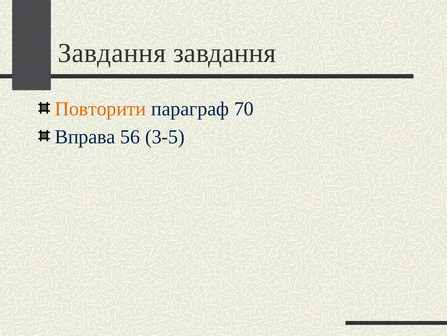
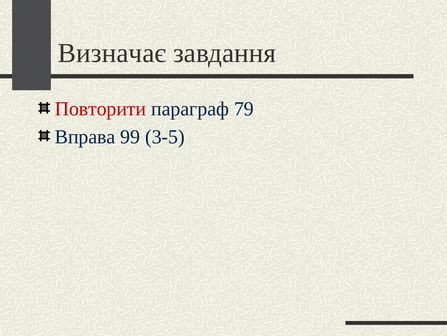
Завдання at (112, 53): Завдання -> Визначає
Повторити colour: orange -> red
70: 70 -> 79
56: 56 -> 99
